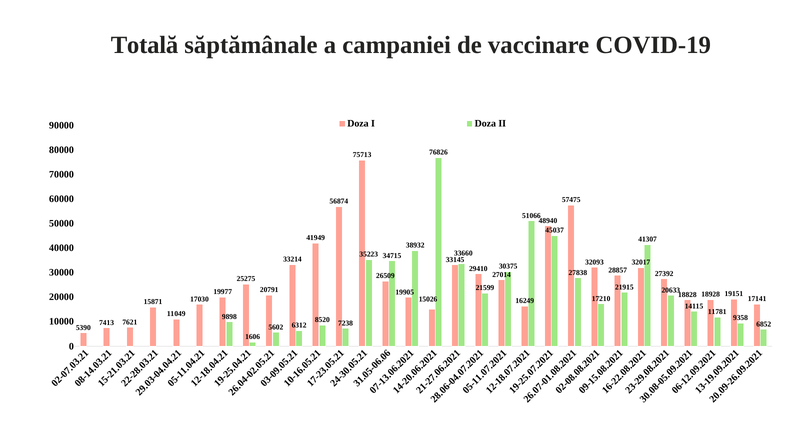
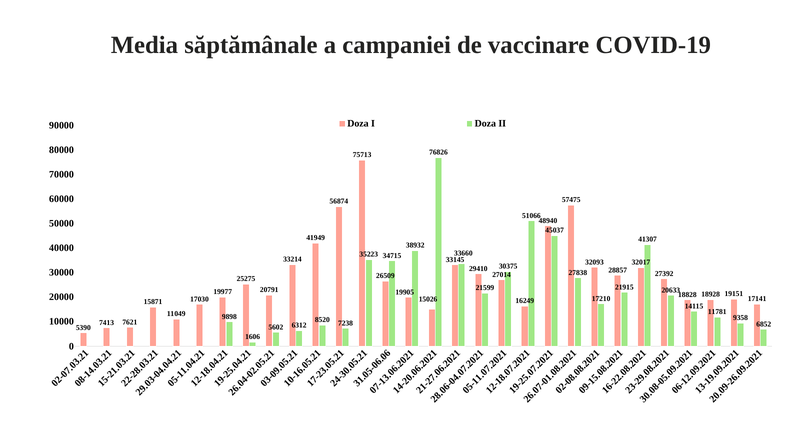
Totală: Totală -> Media
